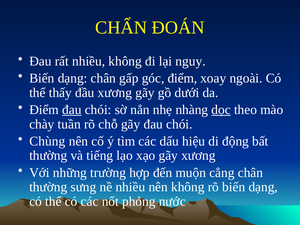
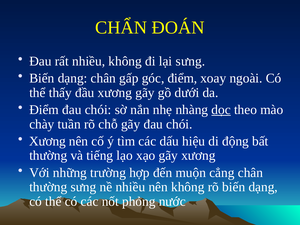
lại nguy: nguy -> sưng
đau at (72, 110) underline: present -> none
Chùng at (47, 141): Chùng -> Xương
